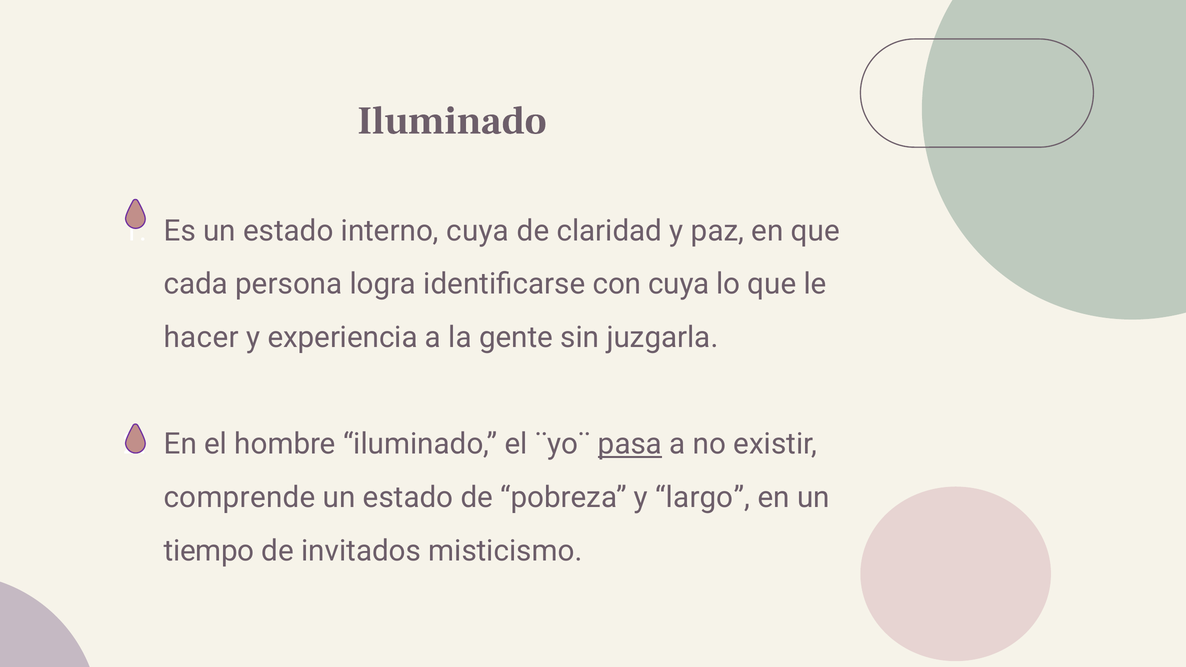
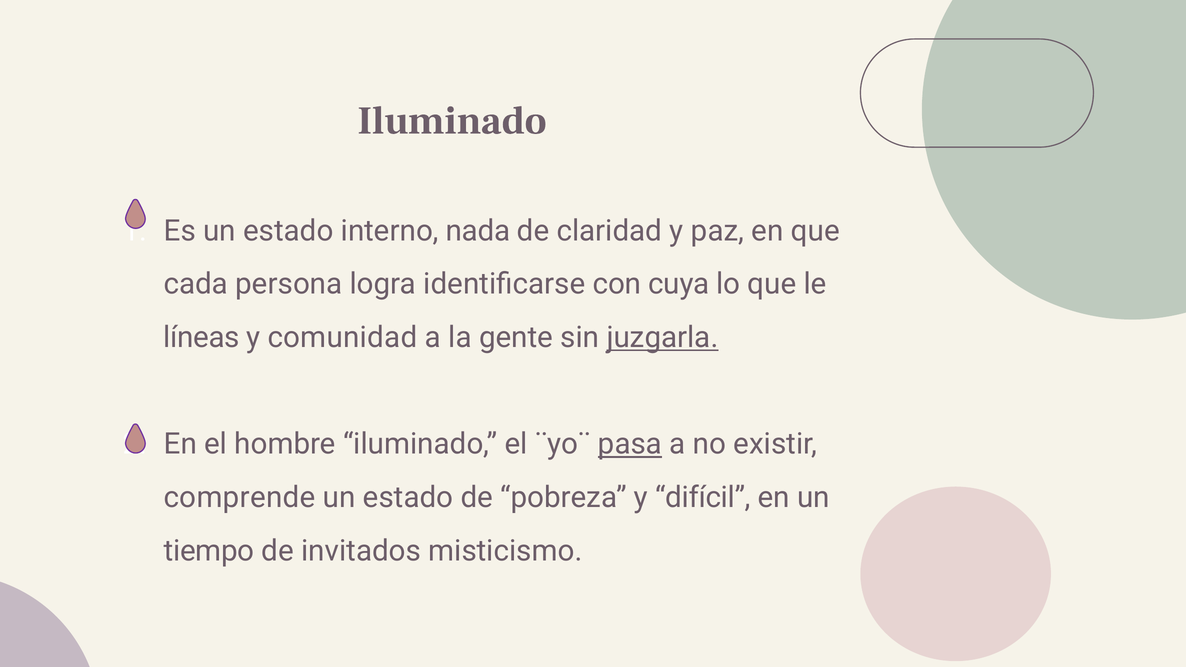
interno cuya: cuya -> nada
hacer: hacer -> líneas
experiencia: experiencia -> comunidad
juzgarla underline: none -> present
largo: largo -> difícil
